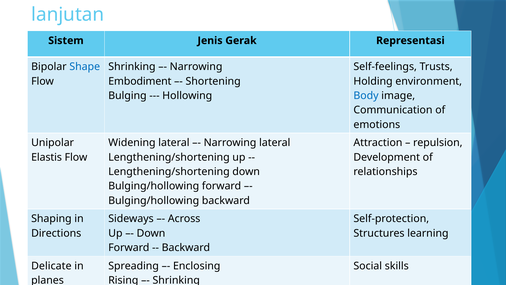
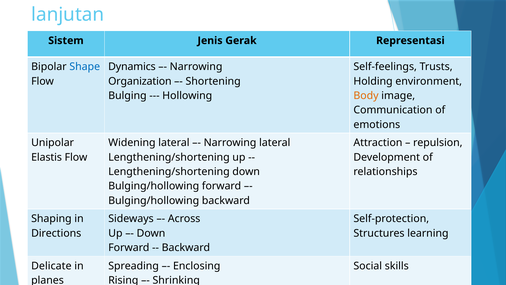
Shrinking at (132, 67): Shrinking -> Dynamics
Embodiment: Embodiment -> Organization
Body colour: blue -> orange
